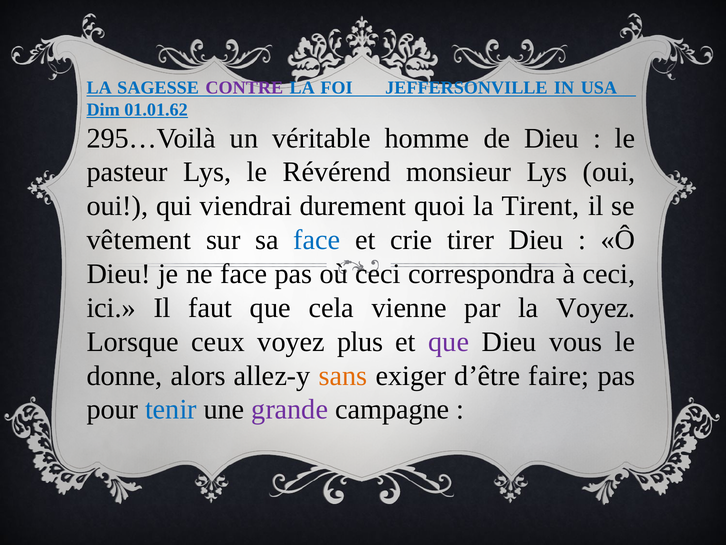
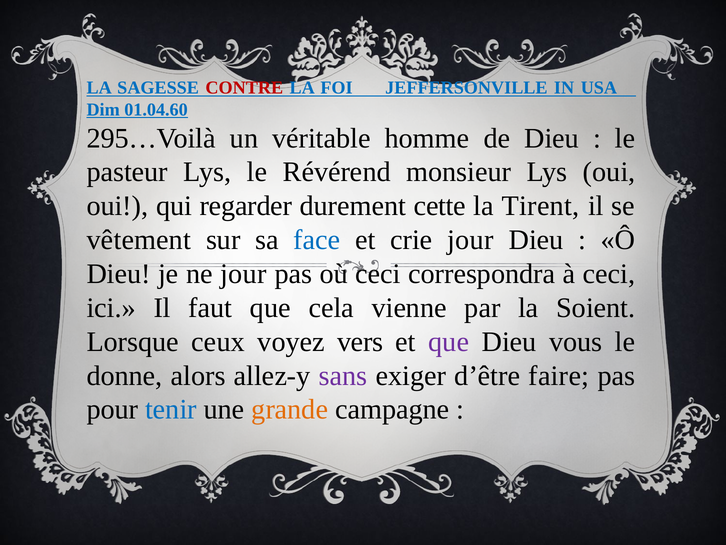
CONTRE colour: purple -> red
01.01.62: 01.01.62 -> 01.04.60
viendrai: viendrai -> regarder
quoi: quoi -> cette
crie tirer: tirer -> jour
ne face: face -> jour
la Voyez: Voyez -> Soient
plus: plus -> vers
sans colour: orange -> purple
grande colour: purple -> orange
